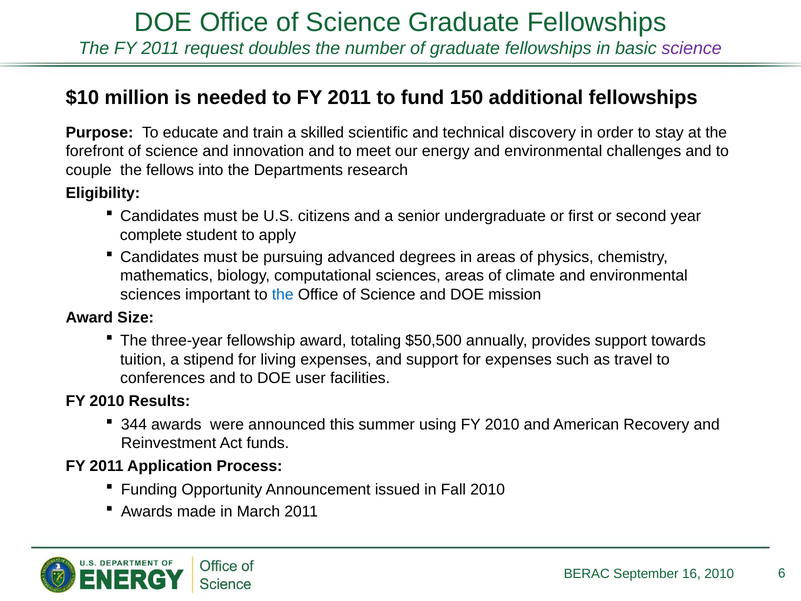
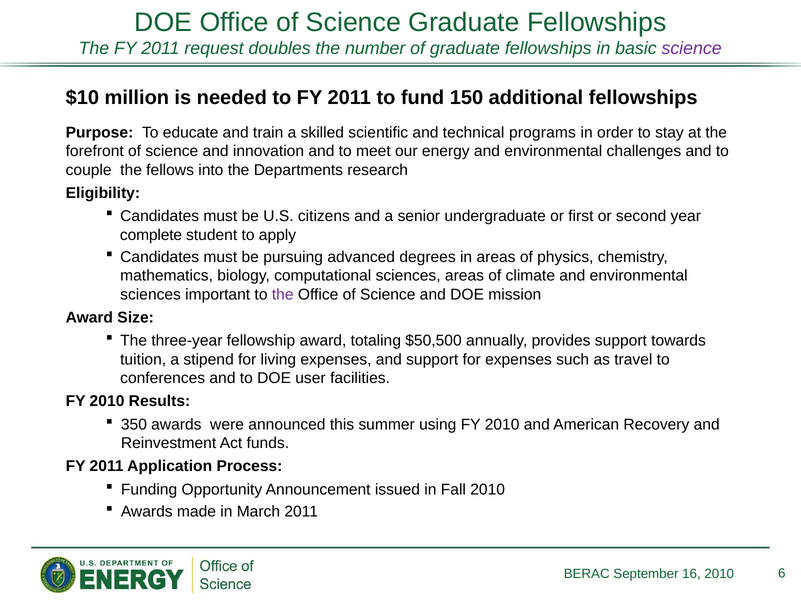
discovery: discovery -> programs
the at (283, 294) colour: blue -> purple
344: 344 -> 350
